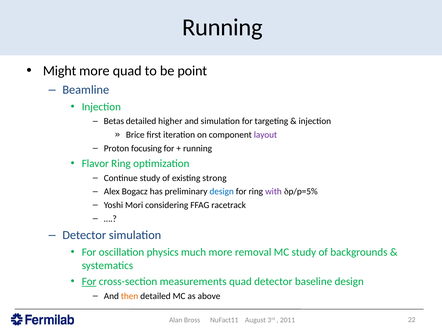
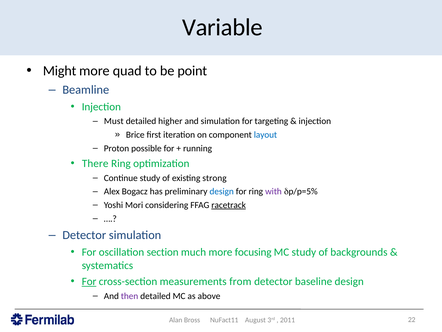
Running at (222, 27): Running -> Variable
Betas: Betas -> Must
layout colour: purple -> blue
focusing: focusing -> possible
Flavor: Flavor -> There
racetrack underline: none -> present
physics: physics -> section
removal: removal -> focusing
measurements quad: quad -> from
then colour: orange -> purple
